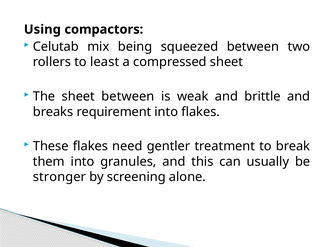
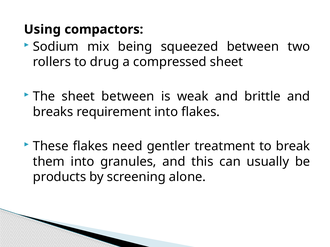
Celutab: Celutab -> Sodium
least: least -> drug
stronger: stronger -> products
